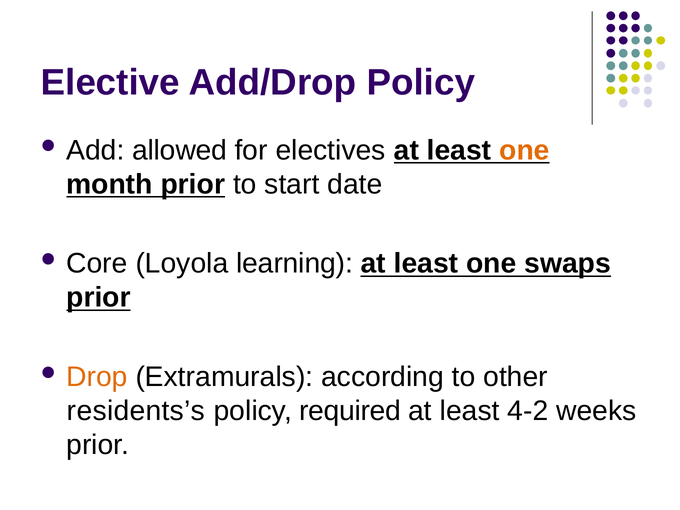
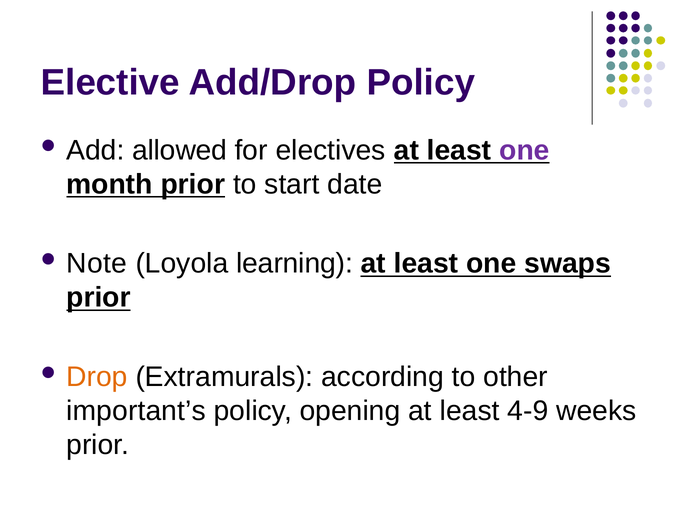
one at (524, 150) colour: orange -> purple
Core: Core -> Note
residents’s: residents’s -> important’s
required: required -> opening
4-2: 4-2 -> 4-9
